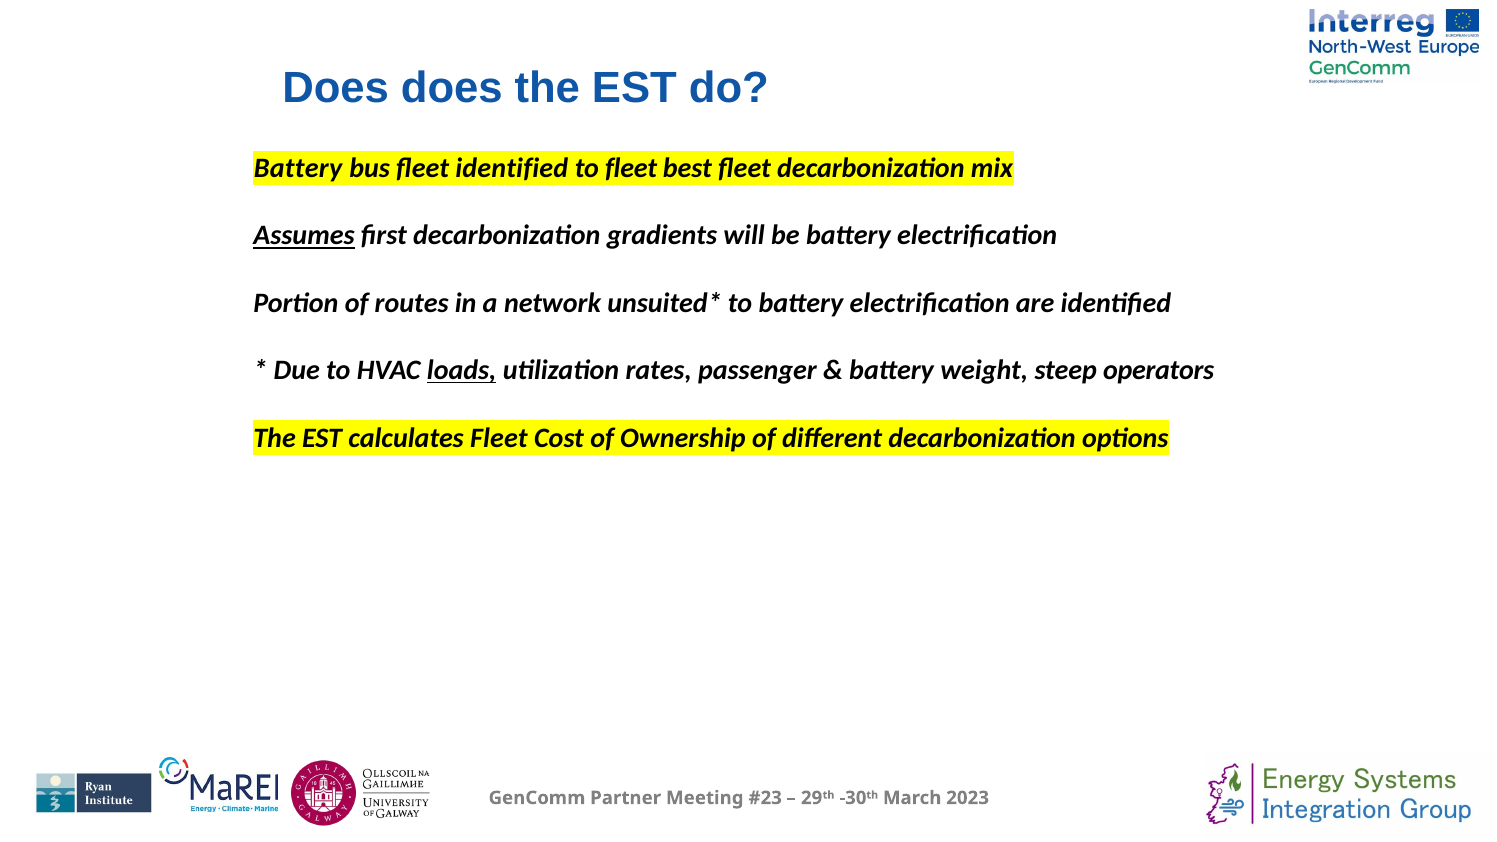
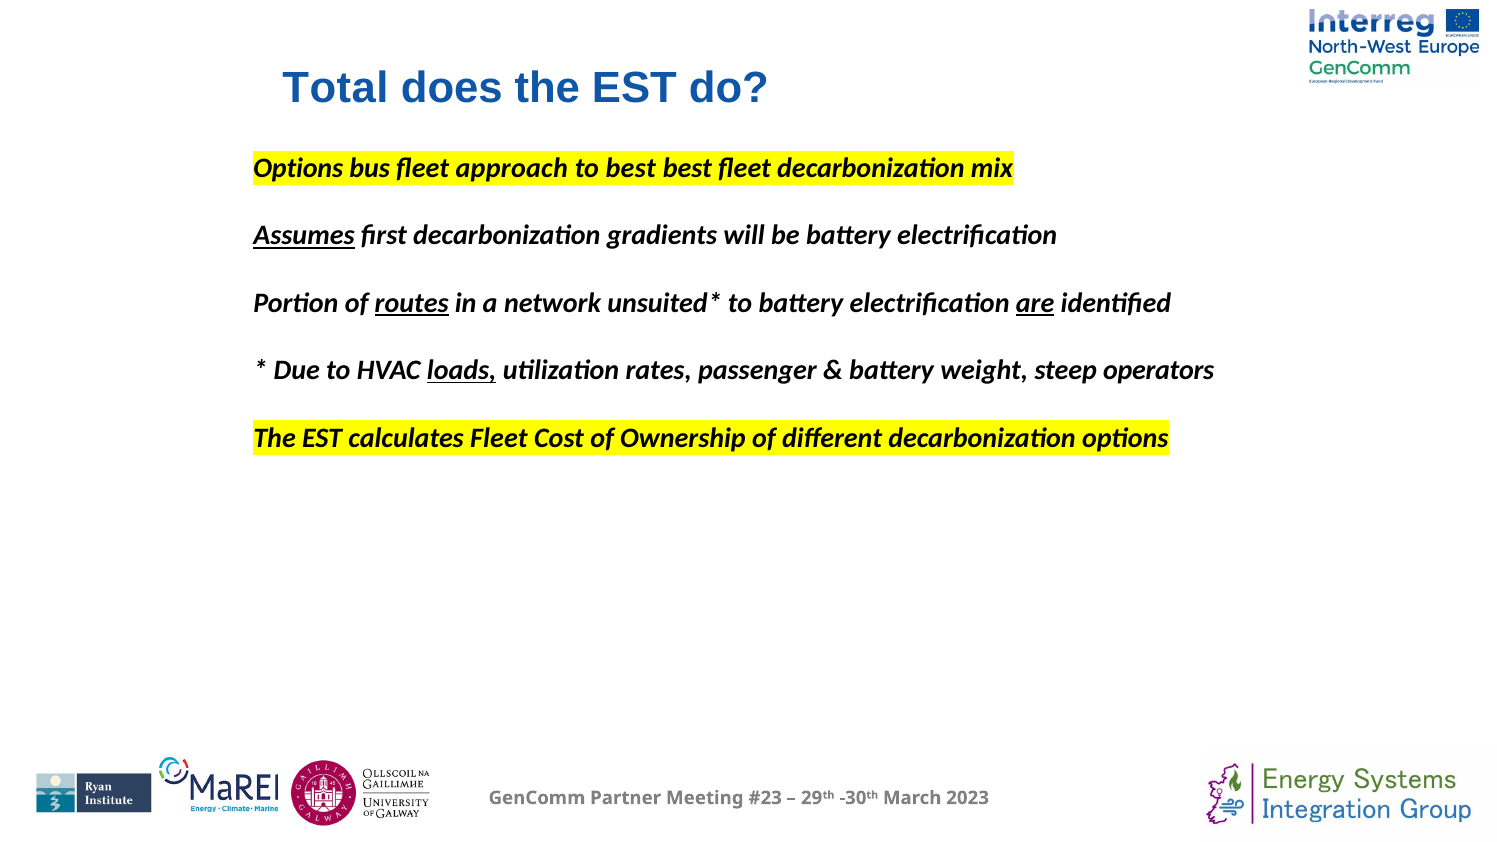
Does at (336, 88): Does -> Total
Battery at (298, 168): Battery -> Options
fleet identified: identified -> approach
to fleet: fleet -> best
routes underline: none -> present
are underline: none -> present
